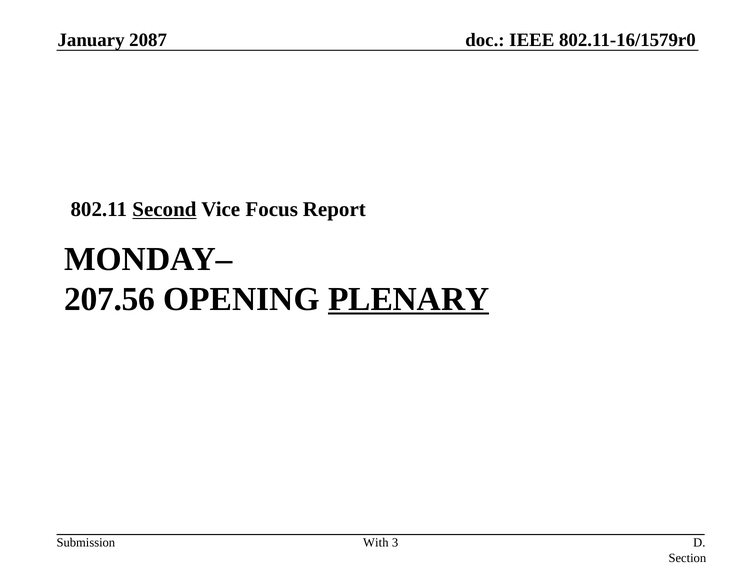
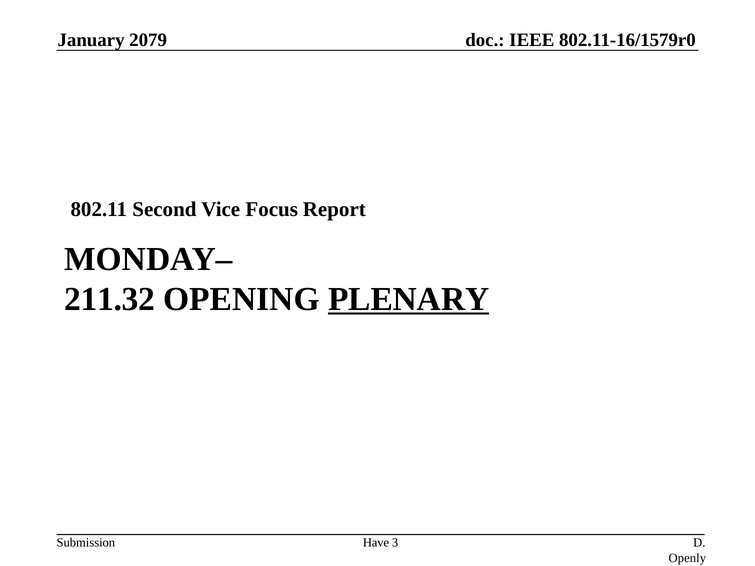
2087: 2087 -> 2079
Second underline: present -> none
207.56: 207.56 -> 211.32
With: With -> Have
Section: Section -> Openly
